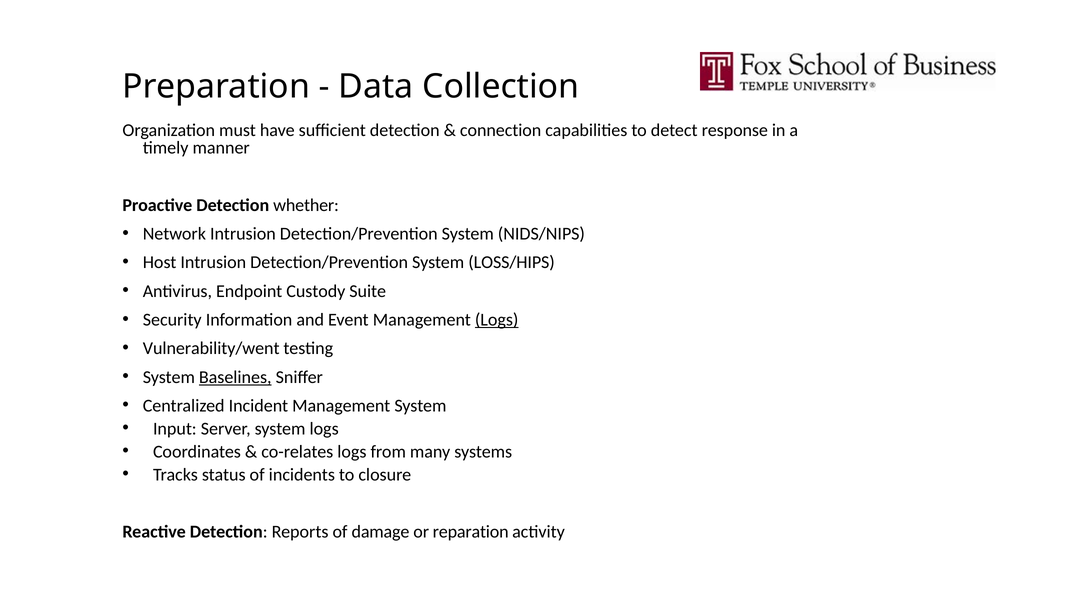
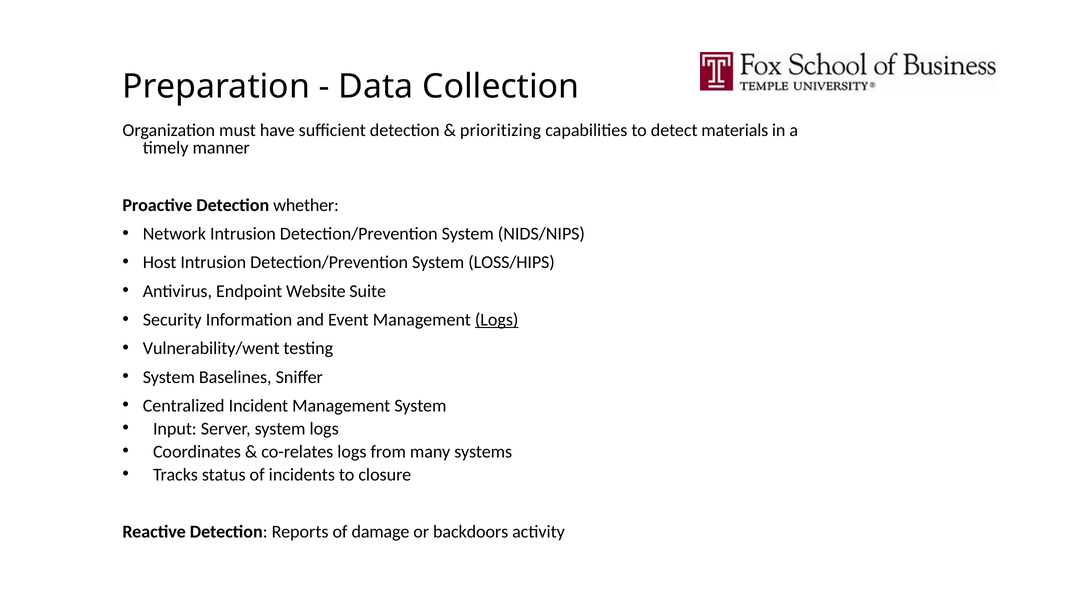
connection: connection -> prioritizing
response: response -> materials
Custody: Custody -> Website
Baselines underline: present -> none
reparation: reparation -> backdoors
